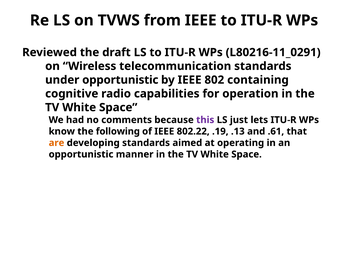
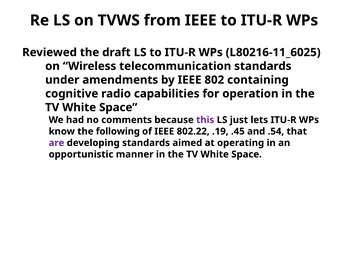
L80216-11_0291: L80216-11_0291 -> L80216-11_6025
under opportunistic: opportunistic -> amendments
.13: .13 -> .45
.61: .61 -> .54
are colour: orange -> purple
